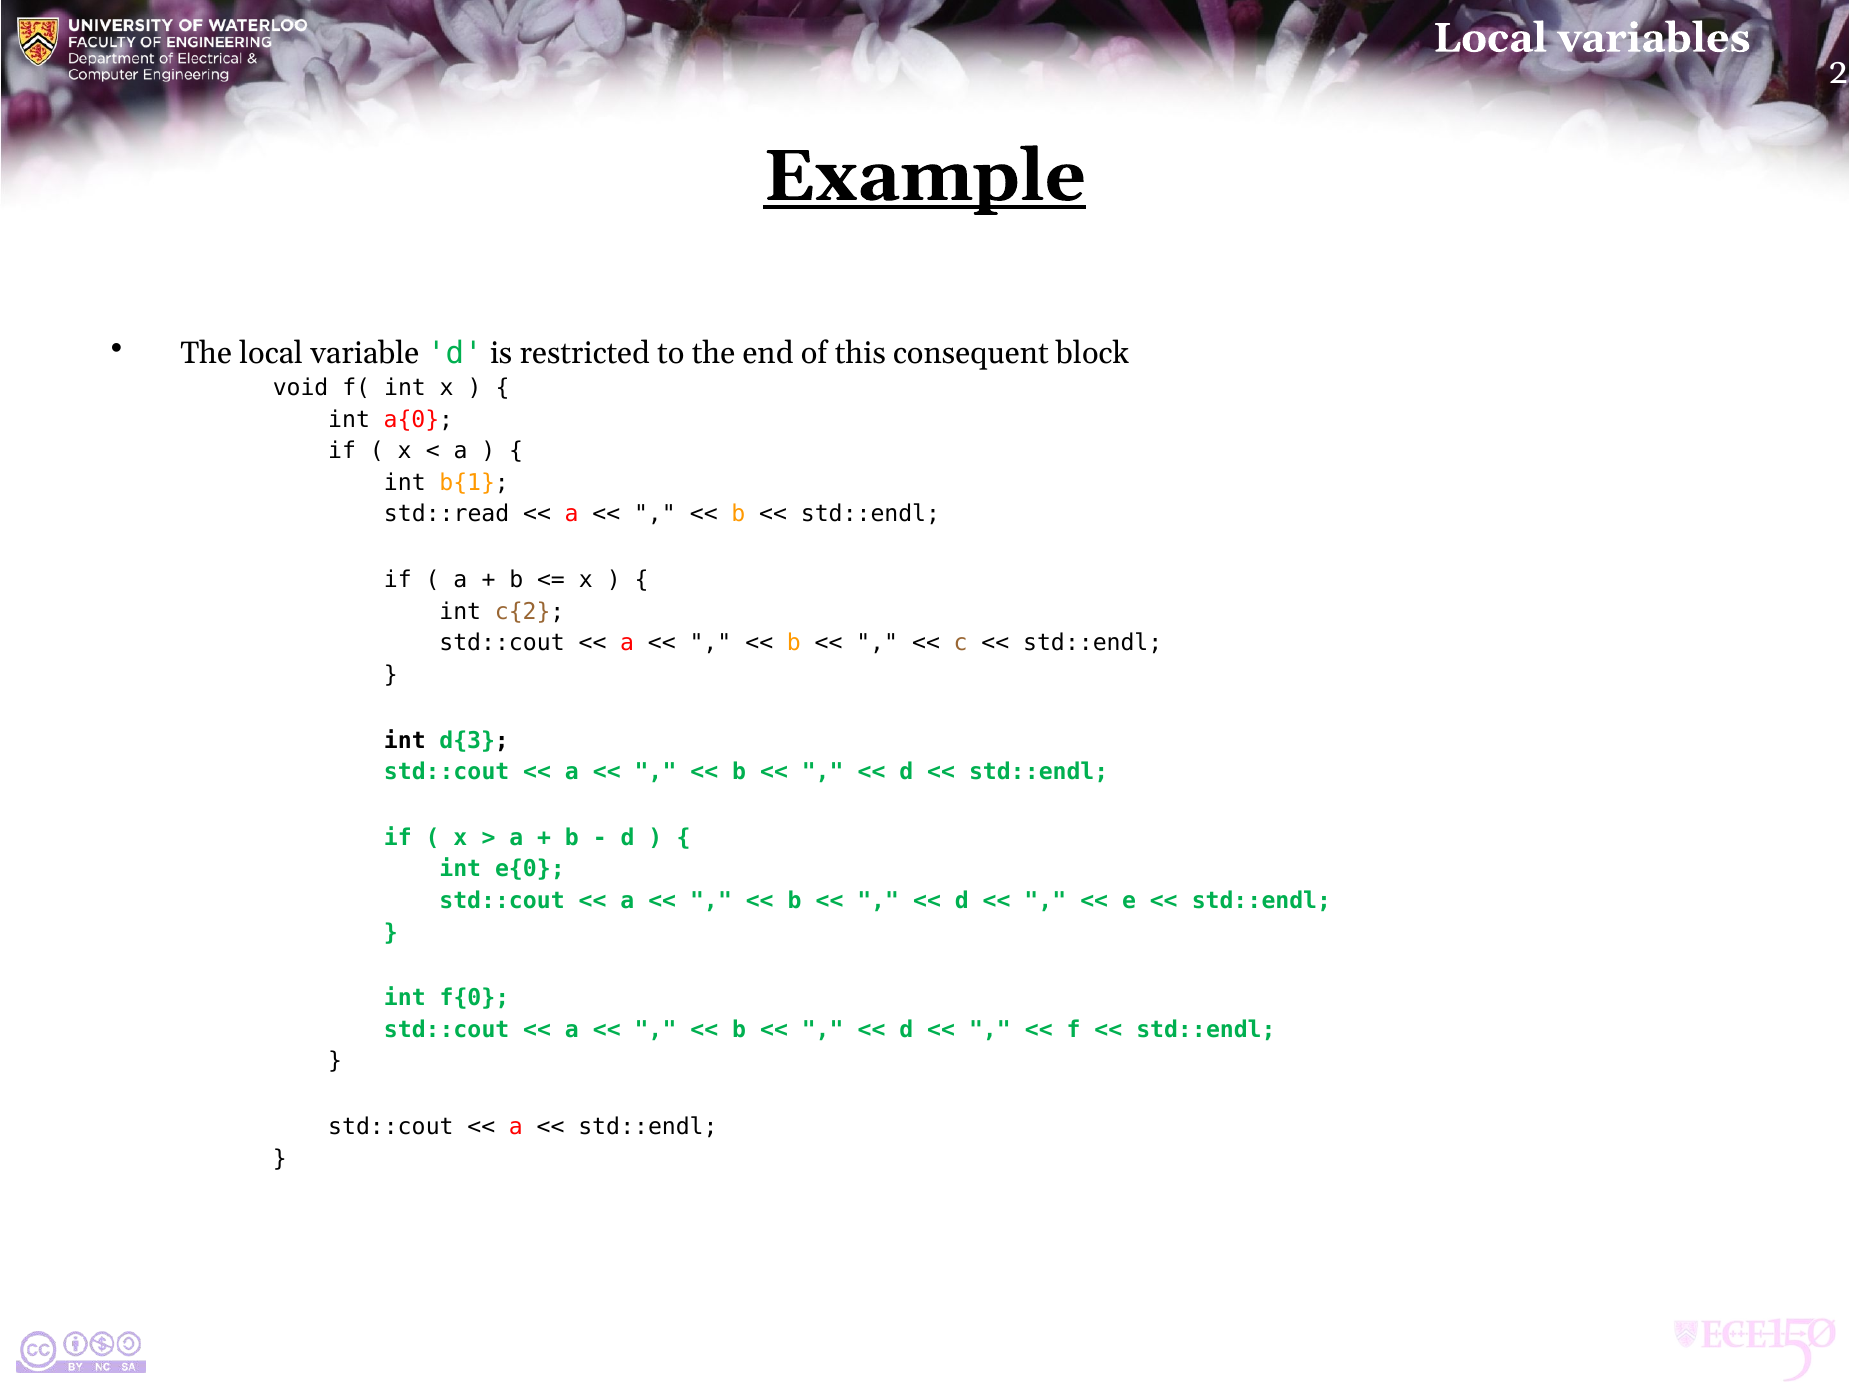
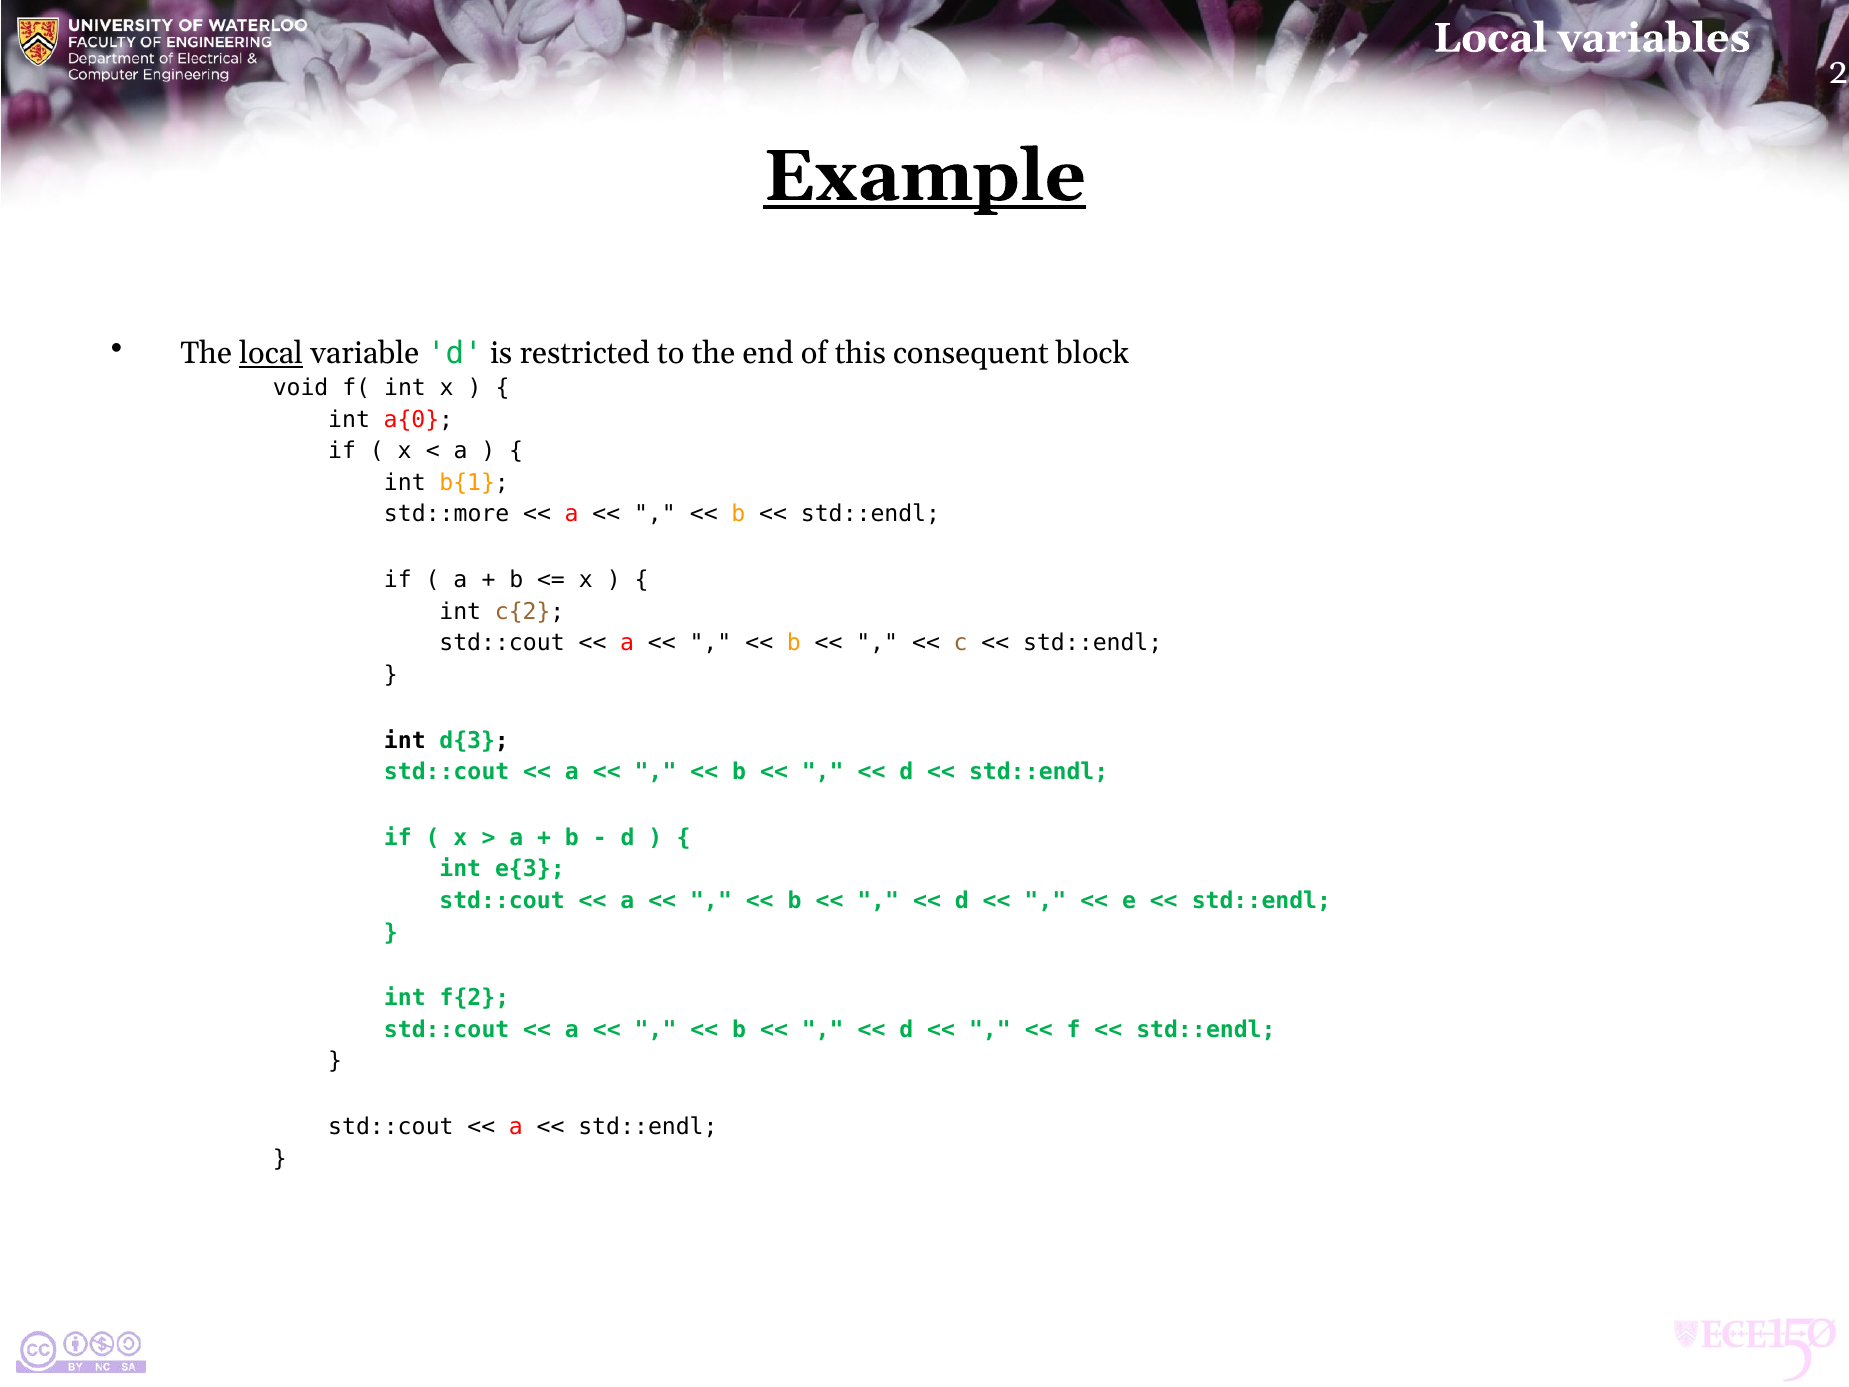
local at (271, 353) underline: none -> present
std::read: std::read -> std::more
e{0: e{0 -> e{3
f{0: f{0 -> f{2
